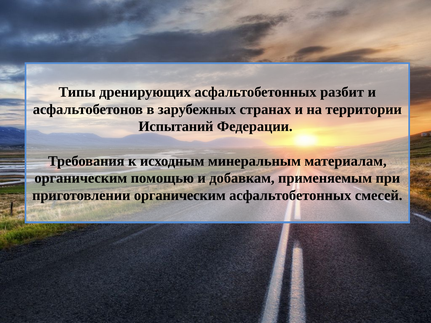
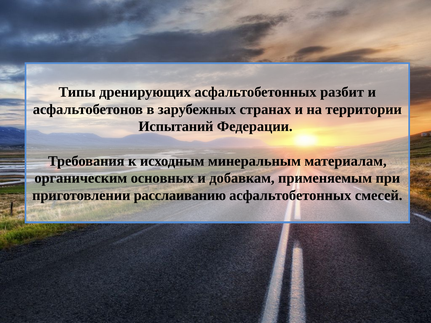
помощью: помощью -> основных
приготовлении органическим: органическим -> расслаиванию
